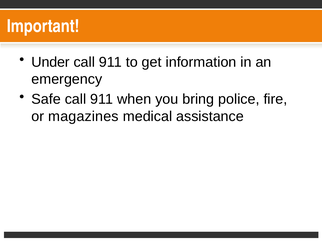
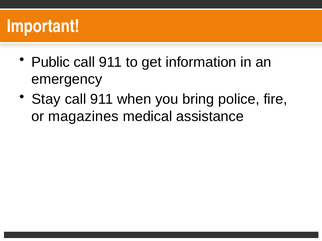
Under: Under -> Public
Safe: Safe -> Stay
